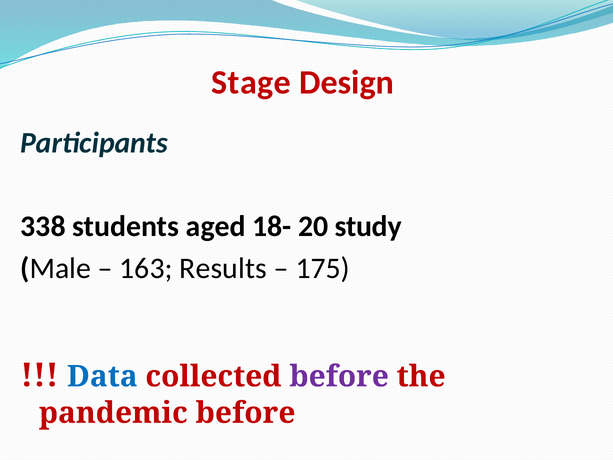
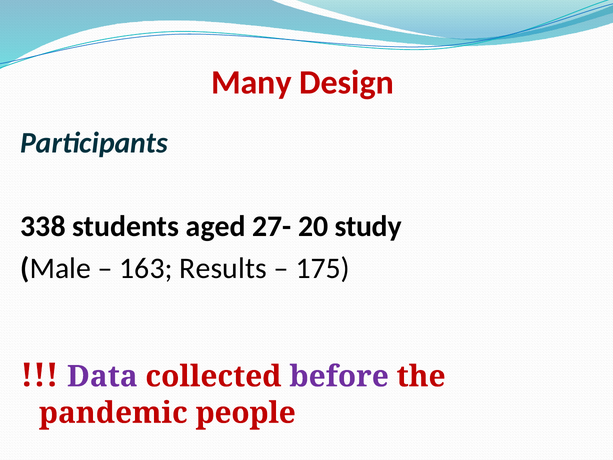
Stage: Stage -> Many
18-: 18- -> 27-
Data colour: blue -> purple
pandemic before: before -> people
